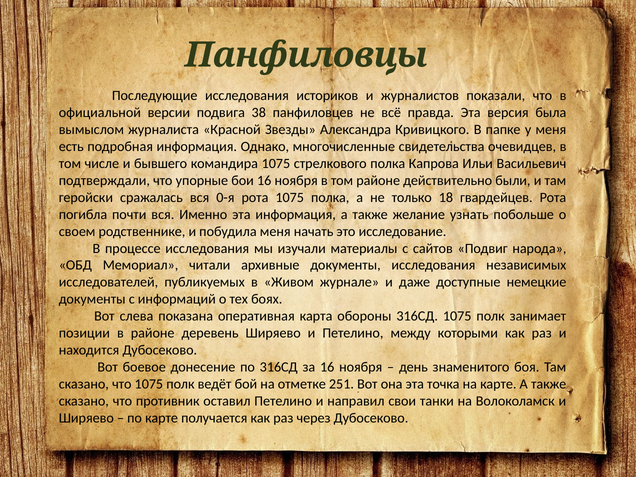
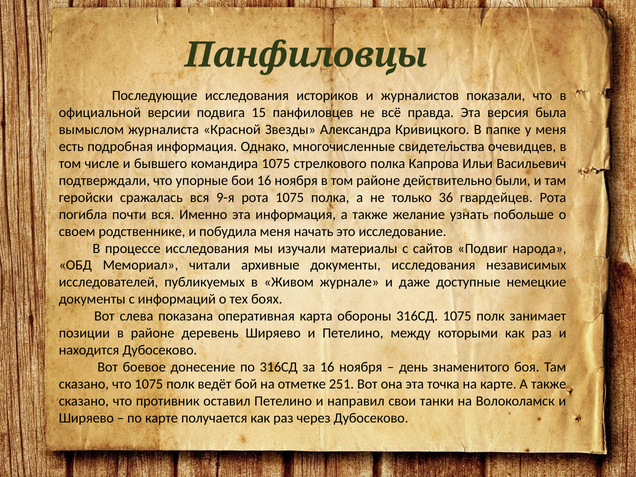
38: 38 -> 15
0-я: 0-я -> 9-я
18: 18 -> 36
